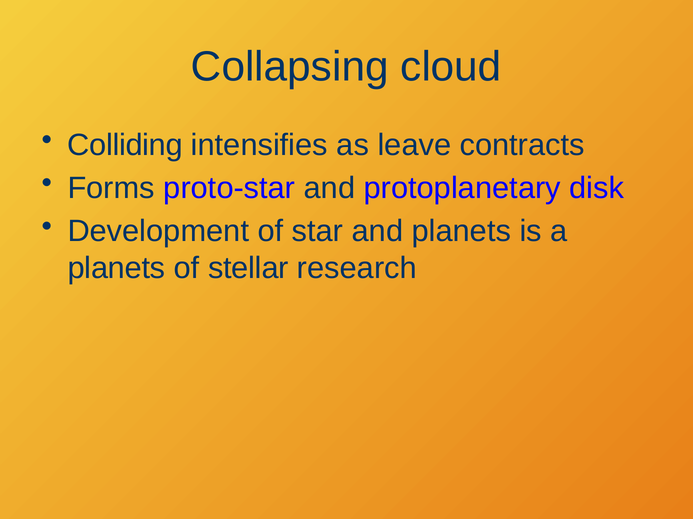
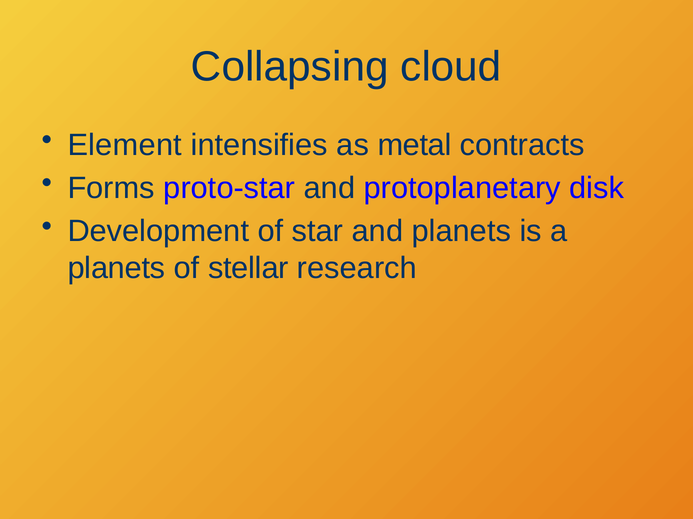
Colliding: Colliding -> Element
leave: leave -> metal
